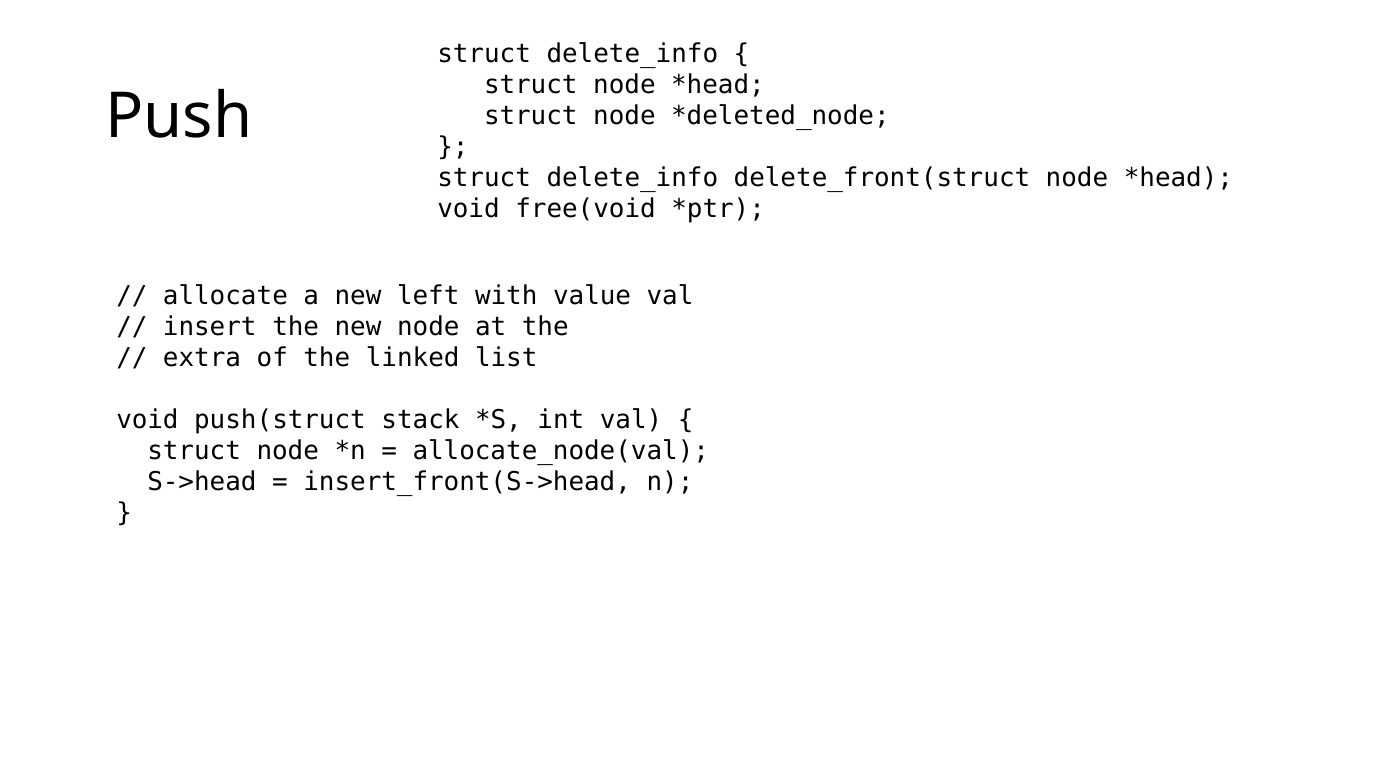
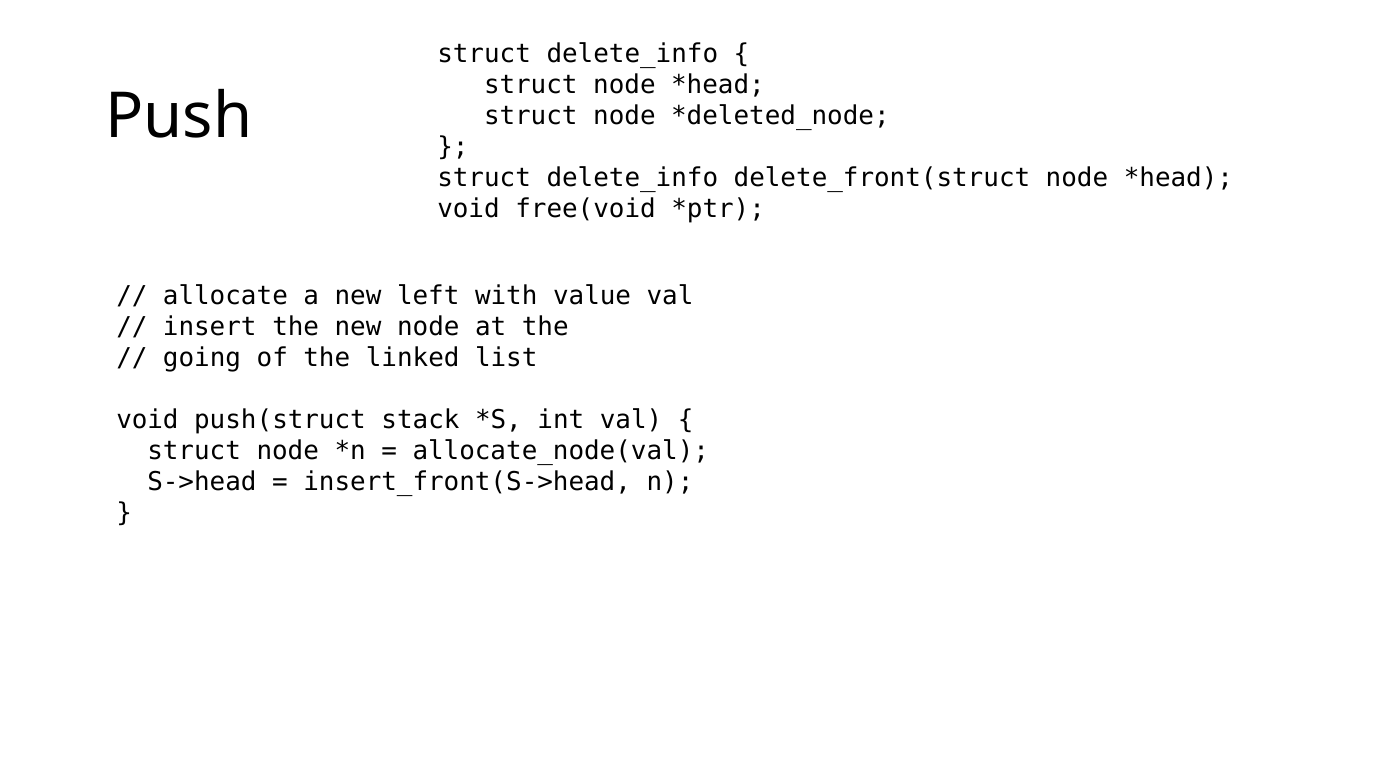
extra: extra -> going
